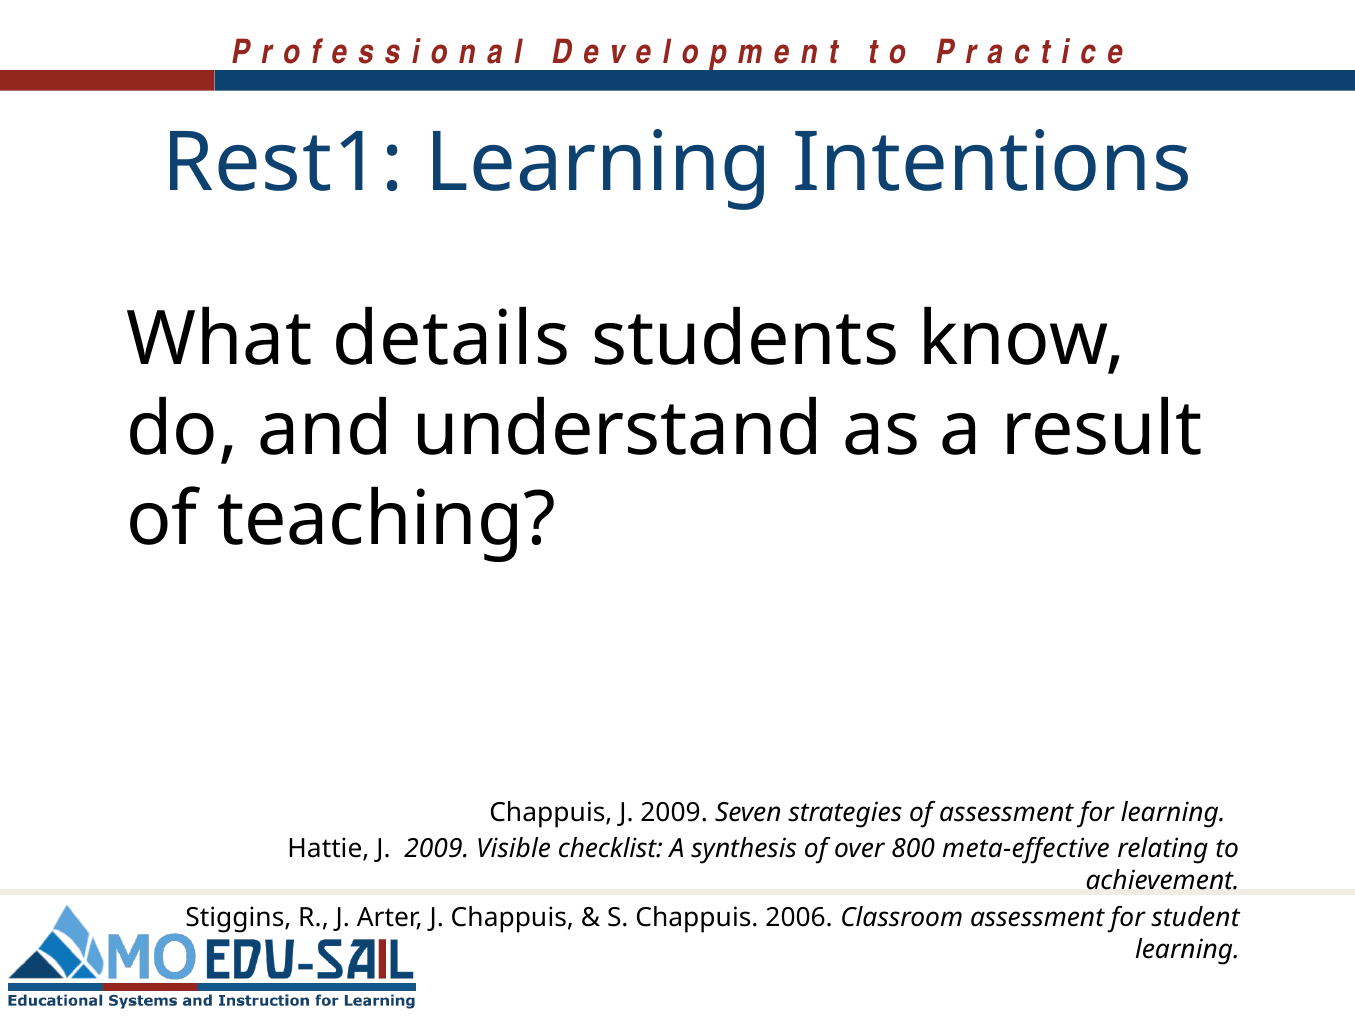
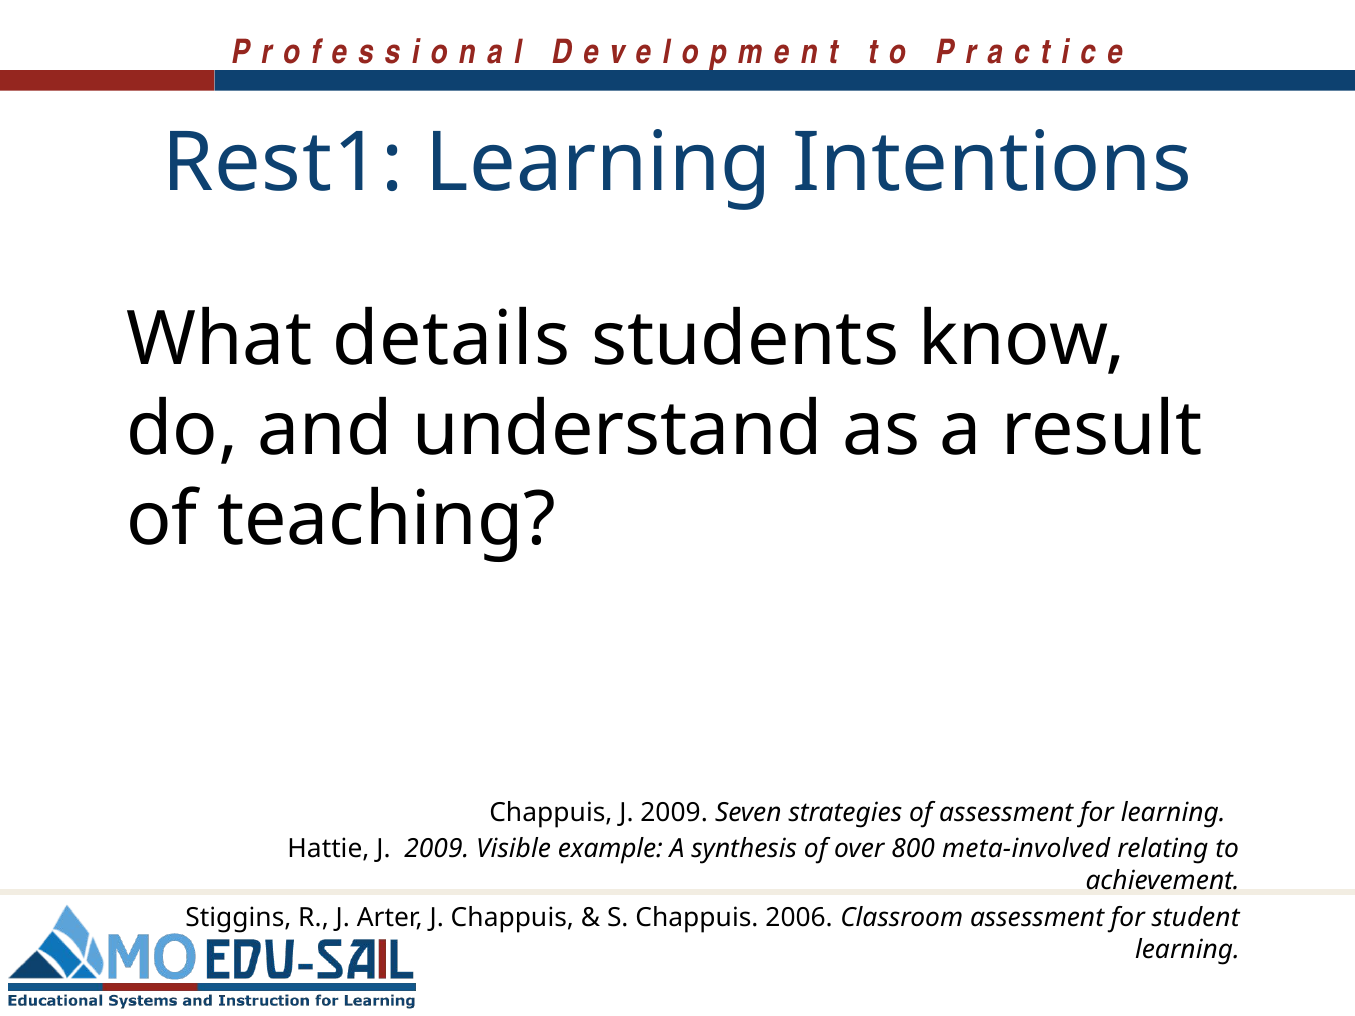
checklist: checklist -> example
meta-effective: meta-effective -> meta-involved
